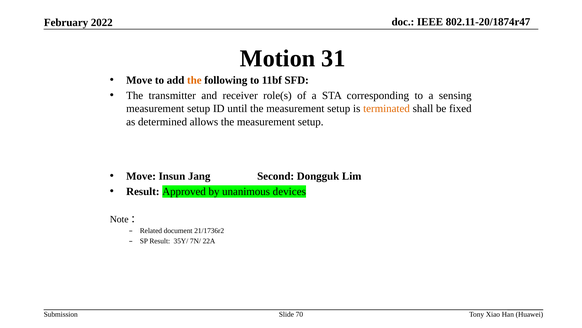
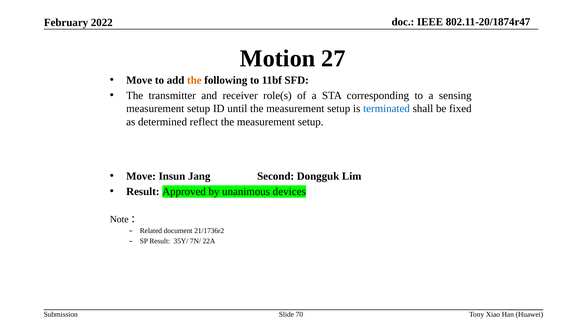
31: 31 -> 27
terminated colour: orange -> blue
allows: allows -> reflect
